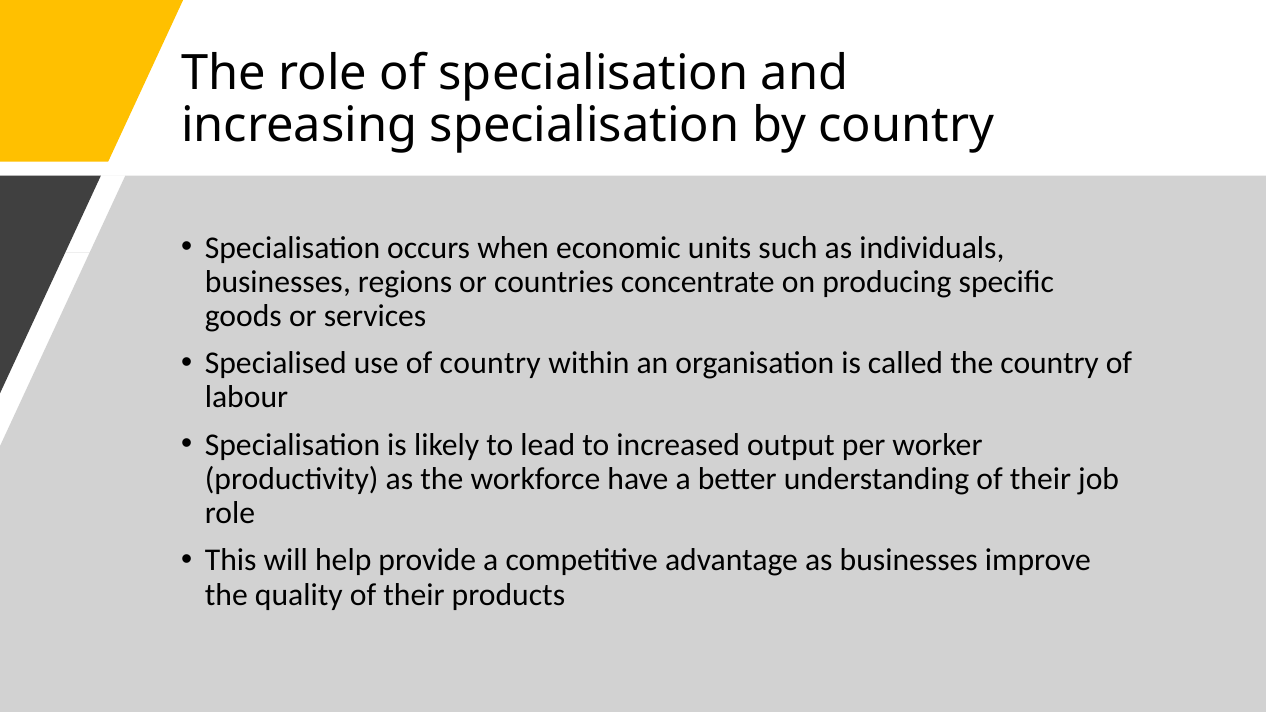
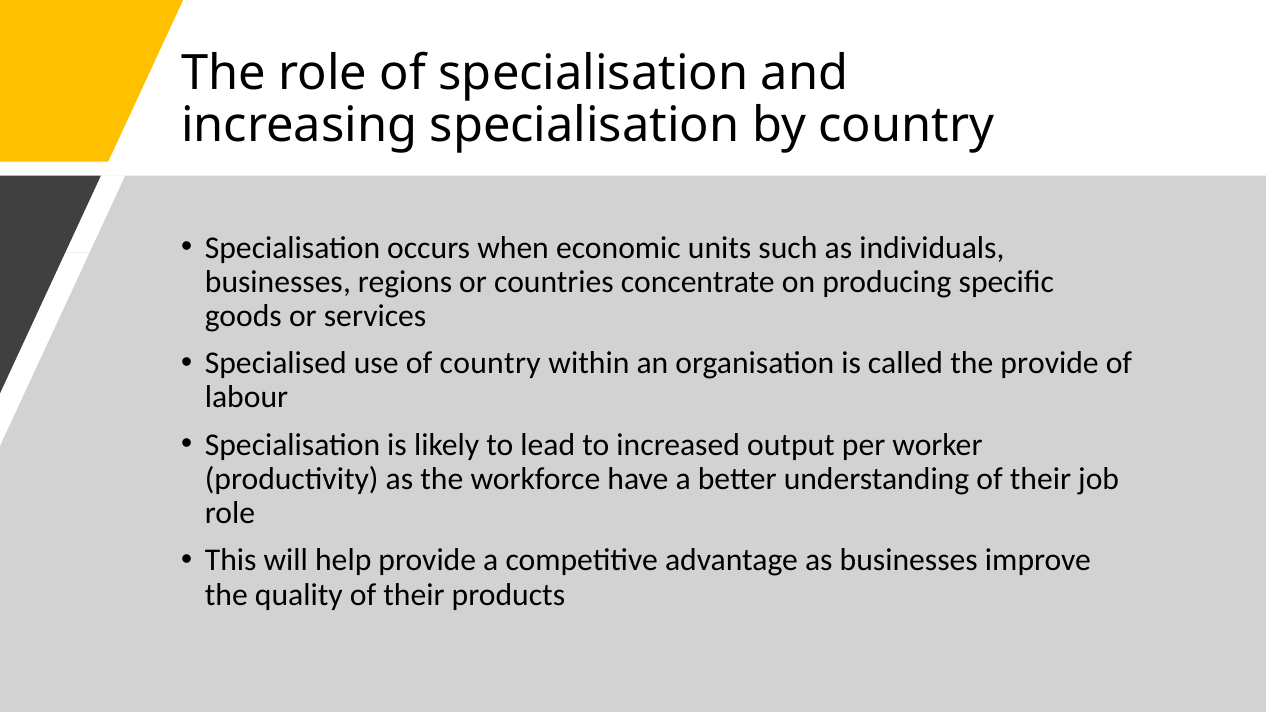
the country: country -> provide
